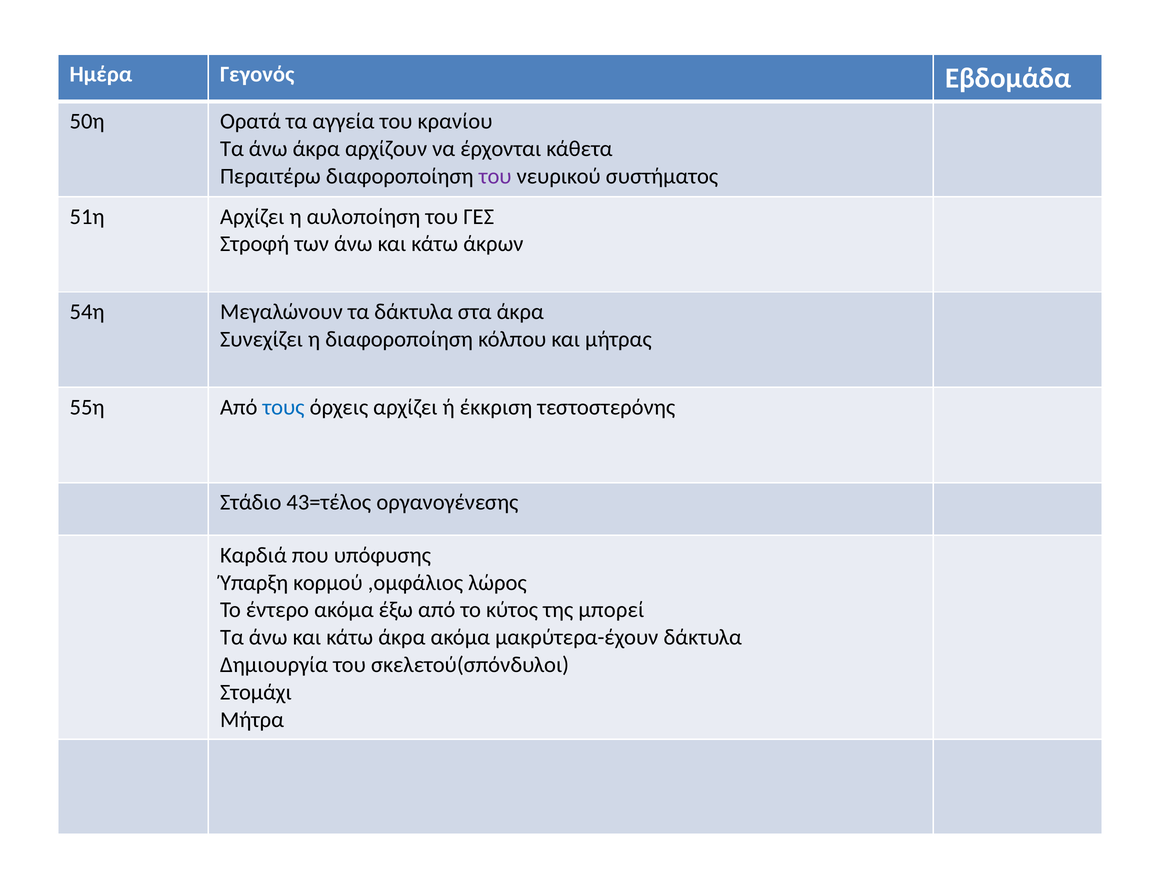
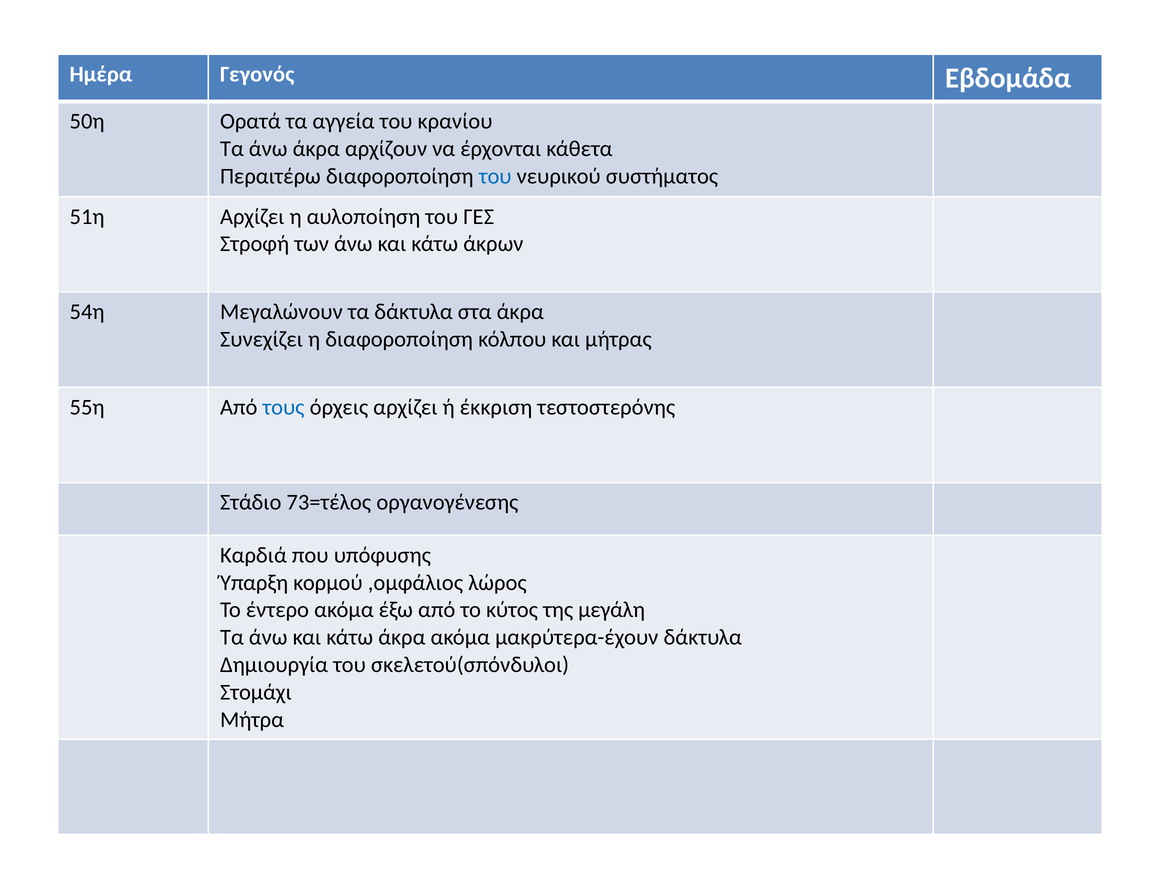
του at (495, 176) colour: purple -> blue
43=τέλος: 43=τέλος -> 73=τέλος
μπορεί: μπορεί -> μεγάλη
